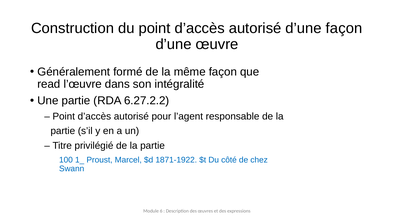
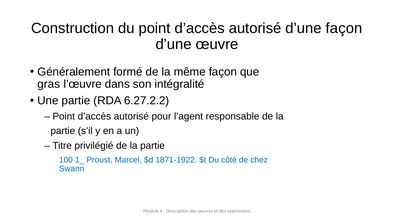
read: read -> gras
